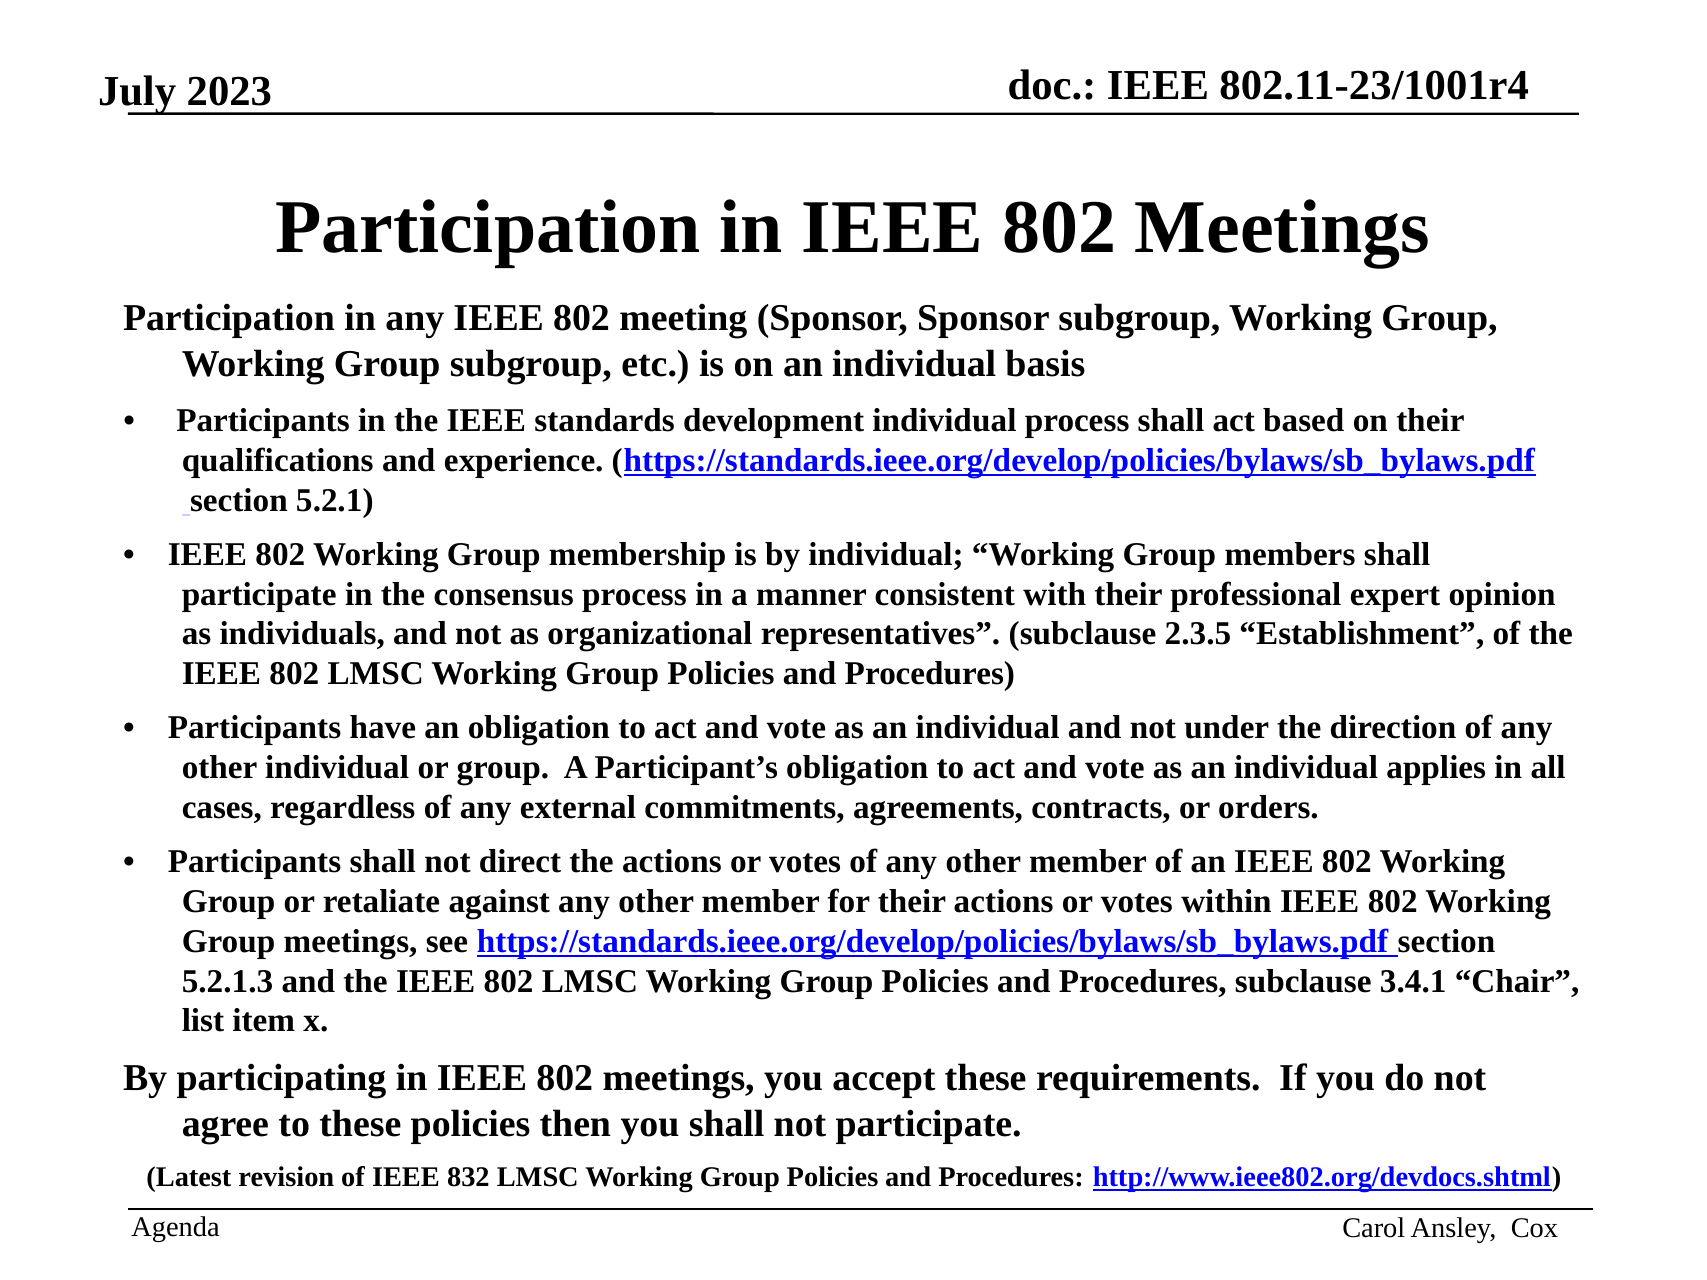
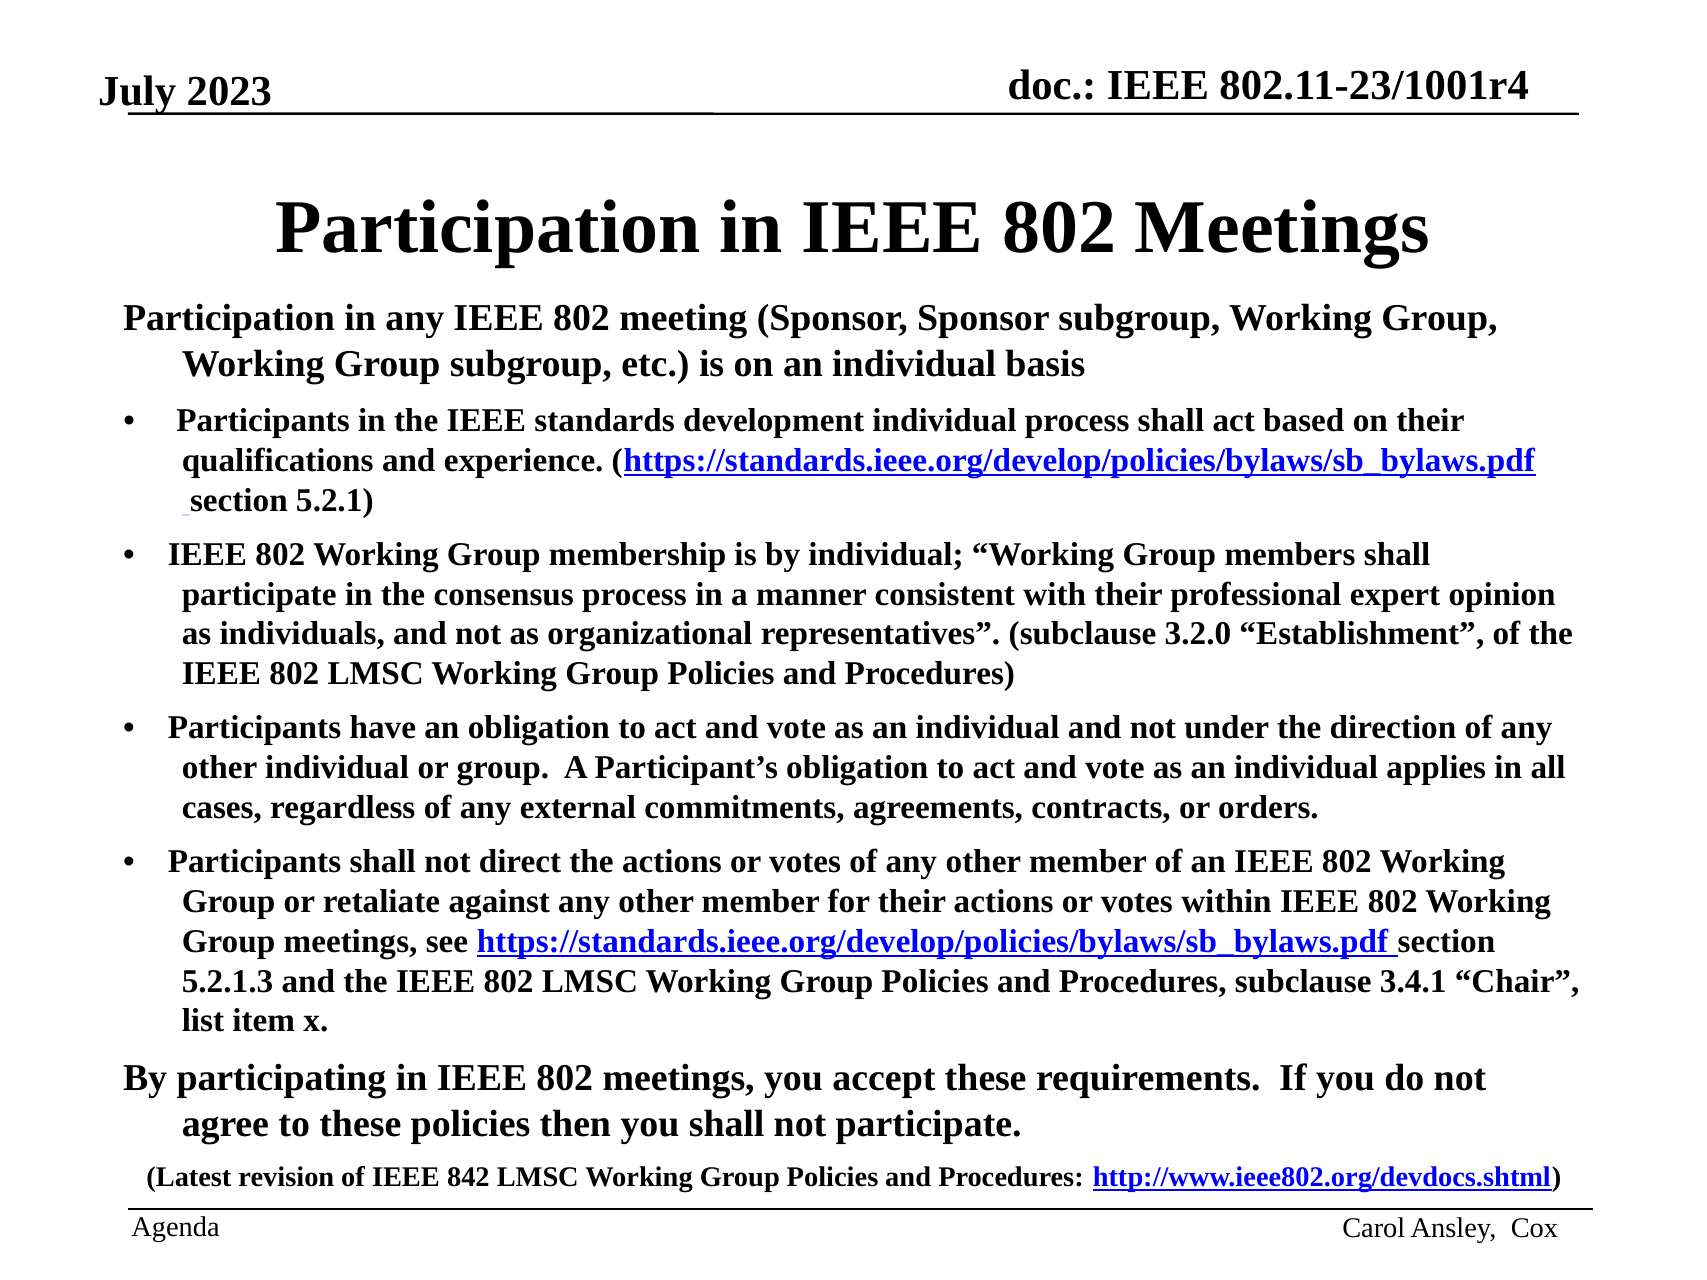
2.3.5: 2.3.5 -> 3.2.0
832: 832 -> 842
